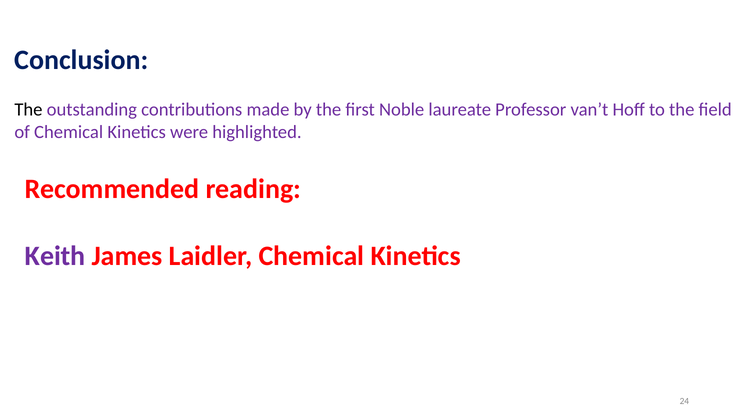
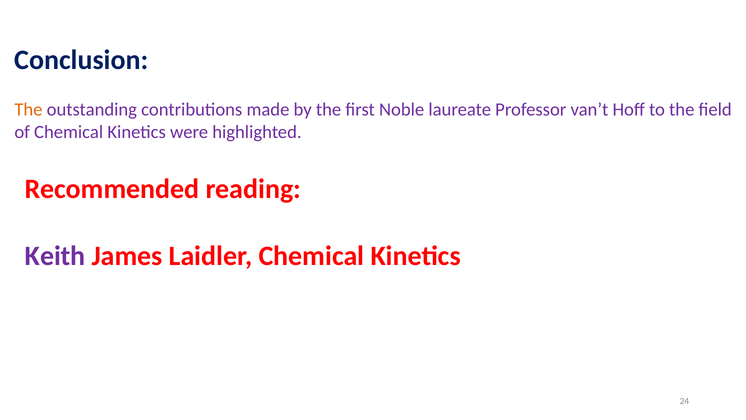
The at (28, 110) colour: black -> orange
